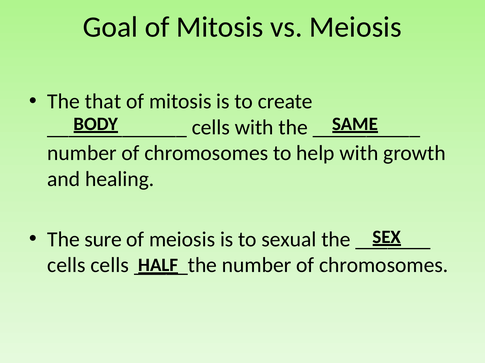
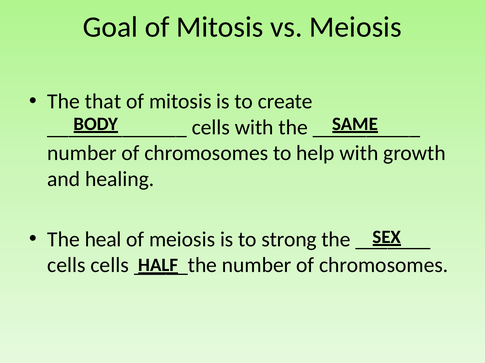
sure: sure -> heal
sexual: sexual -> strong
